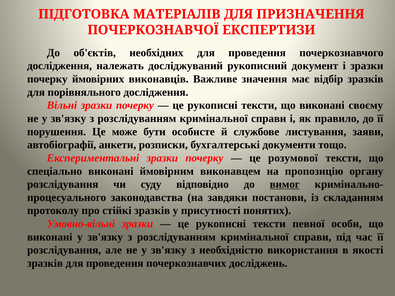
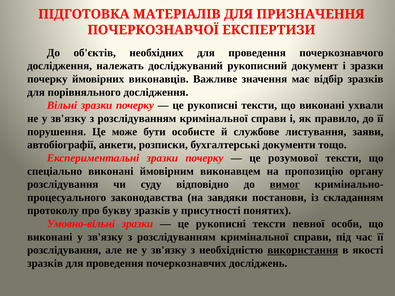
своєму: своєму -> ухвали
стійкі: стійкі -> букву
використання underline: none -> present
